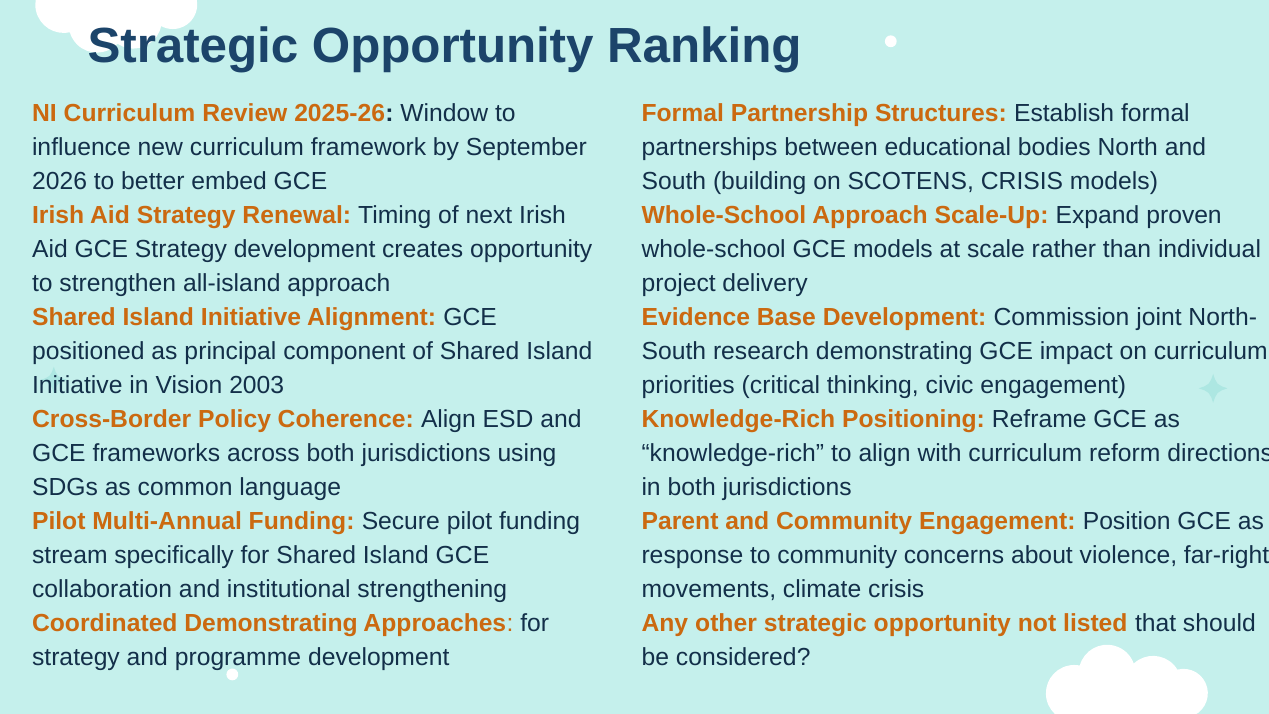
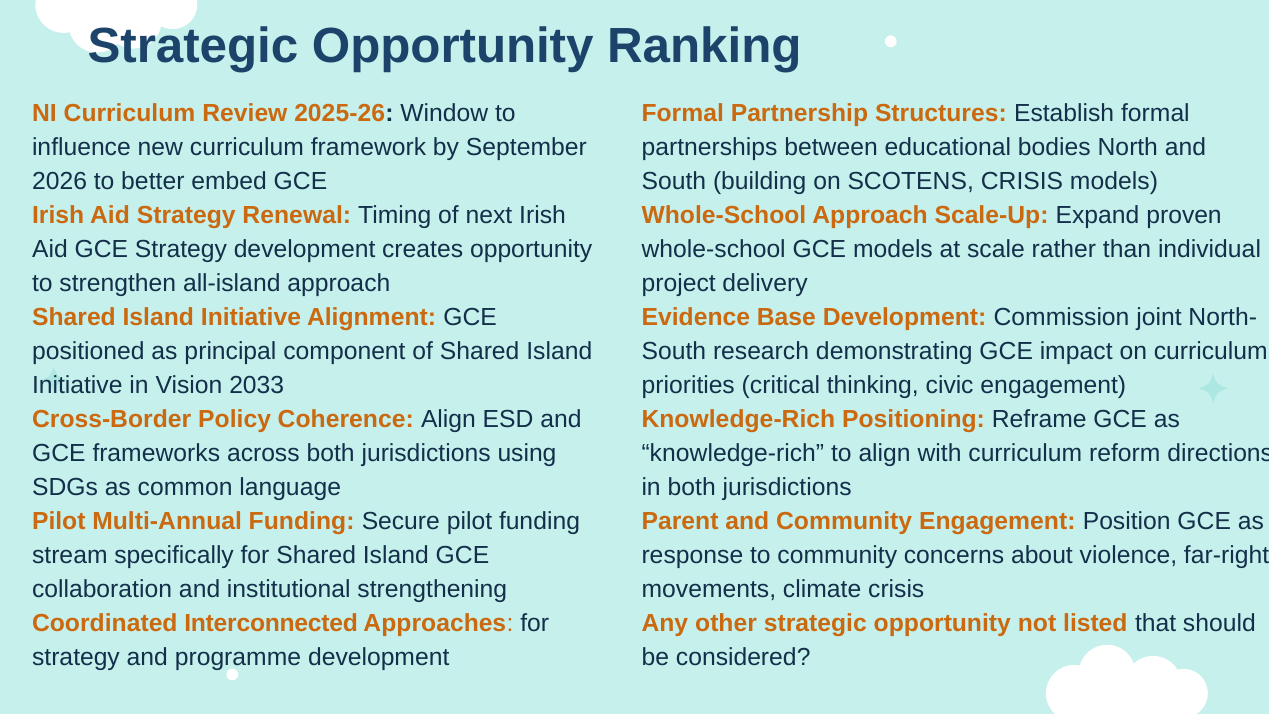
2003: 2003 -> 2033
Coordinated Demonstrating: Demonstrating -> Interconnected
